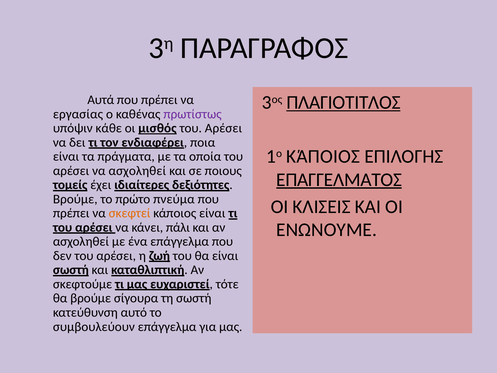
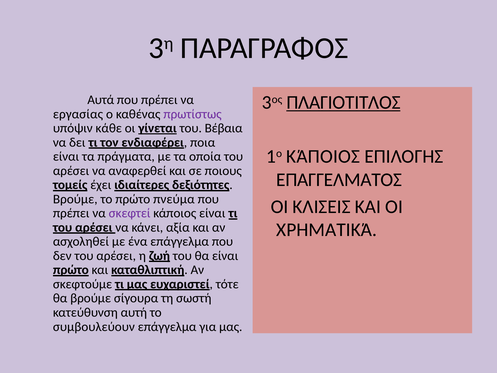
μισθός: μισθός -> γίνεται
Αρέσει at (223, 128): Αρέσει -> Βέβαια
να ασχοληθεί: ασχοληθεί -> αναφερθεί
ΕΠΑΓΓΕΛΜΑΤΟΣ underline: present -> none
σκεφτεί colour: orange -> purple
πάλι: πάλι -> αξία
ΕΝΩΝΟΥΜΕ: ΕΝΩΝΟΥΜΕ -> ΧΡΗΜΑΤΙΚΆ
σωστή at (71, 270): σωστή -> πρώτο
αυτό: αυτό -> αυτή
